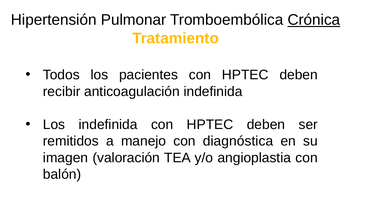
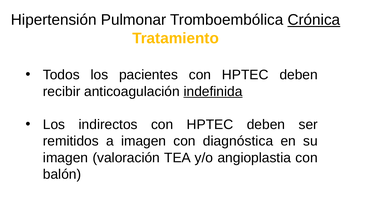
indefinida at (213, 91) underline: none -> present
Los indefinida: indefinida -> indirectos
a manejo: manejo -> imagen
